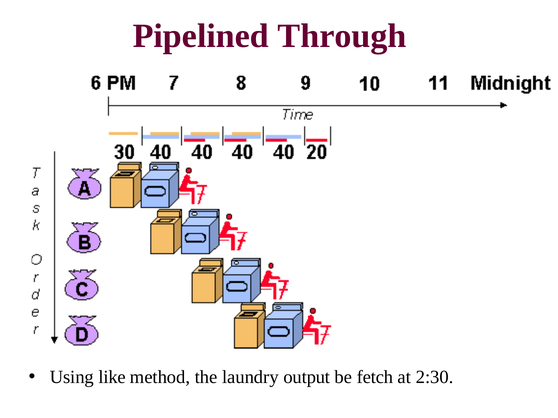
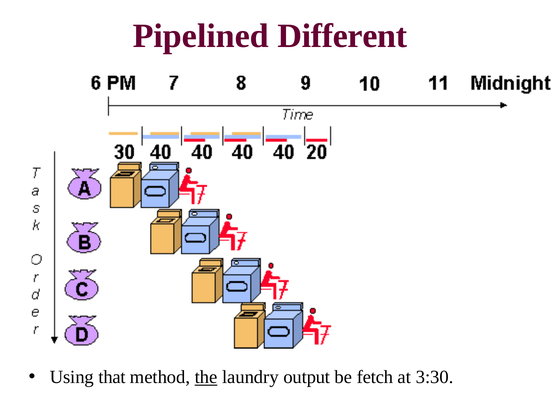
Through: Through -> Different
like: like -> that
the underline: none -> present
2:30: 2:30 -> 3:30
